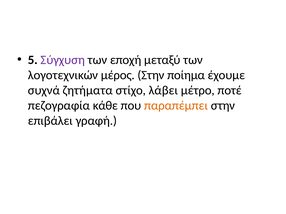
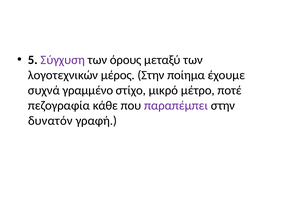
εποχή: εποχή -> όρους
ζητήματα: ζητήματα -> γραμμένο
λάβει: λάβει -> μικρό
παραπέμπει colour: orange -> purple
επιβάλει: επιβάλει -> δυνατόν
